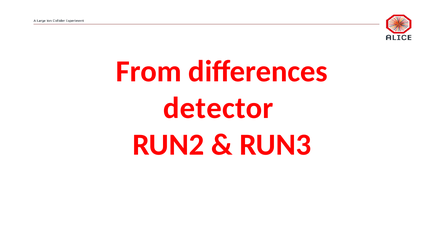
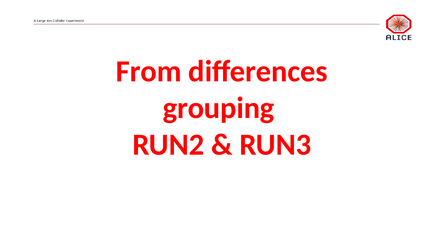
detector: detector -> grouping
